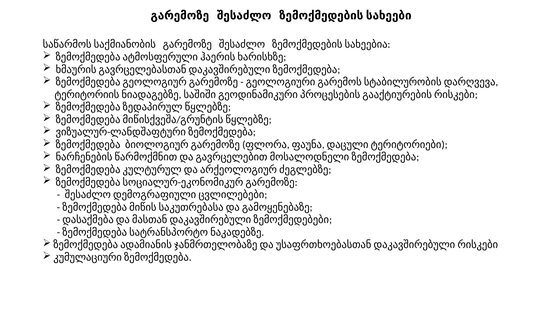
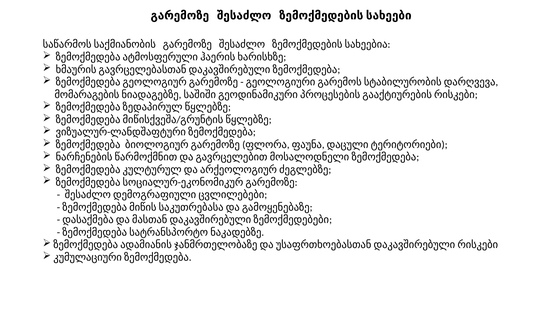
ტერიტორიის: ტერიტორიის -> მომარაგების
